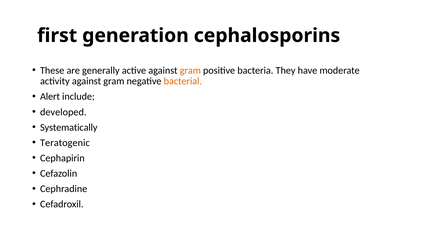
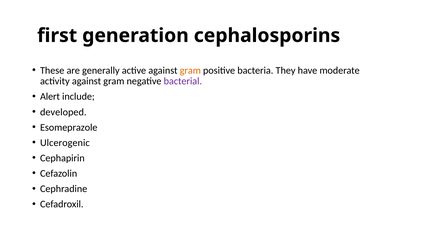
bacterial colour: orange -> purple
Systematically: Systematically -> Esomeprazole
Teratogenic: Teratogenic -> Ulcerogenic
